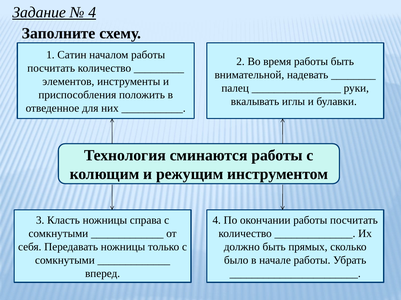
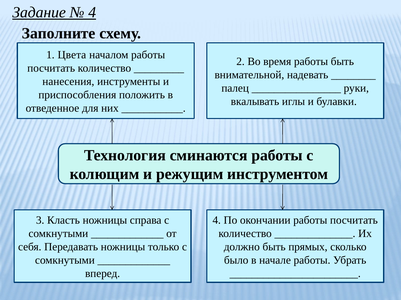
Сатин: Сатин -> Цвета
элементов: элементов -> нанесения
